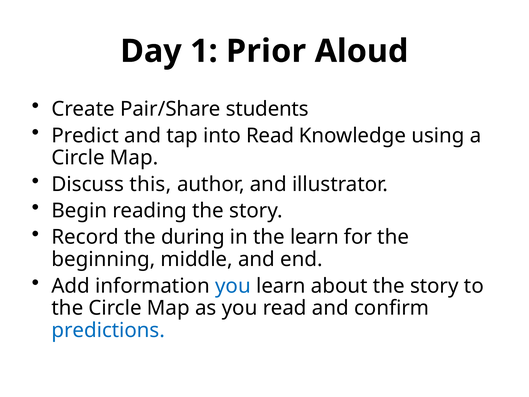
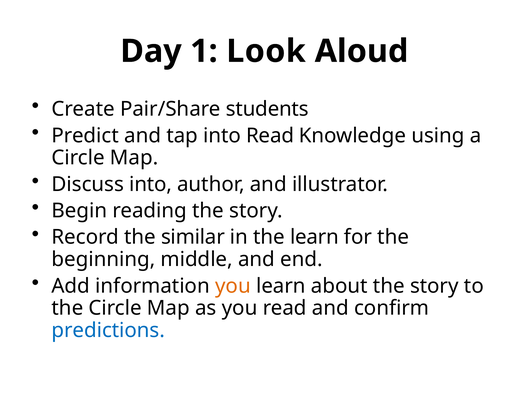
Prior: Prior -> Look
Discuss this: this -> into
during: during -> similar
you at (233, 286) colour: blue -> orange
